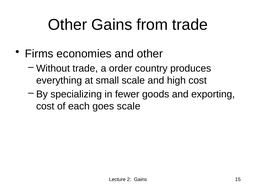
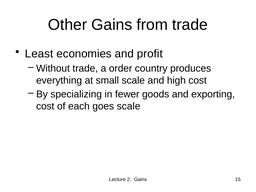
Firms: Firms -> Least
and other: other -> profit
